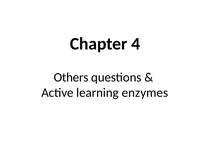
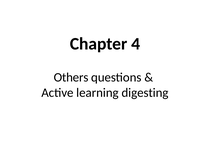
enzymes: enzymes -> digesting
